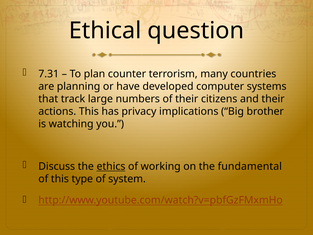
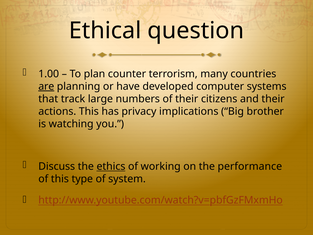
7.31: 7.31 -> 1.00
are underline: none -> present
fundamental: fundamental -> performance
